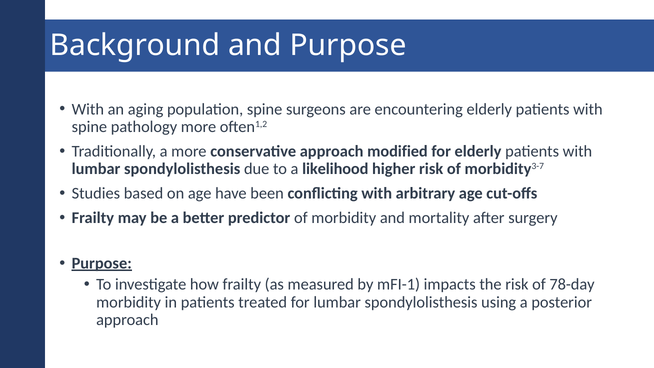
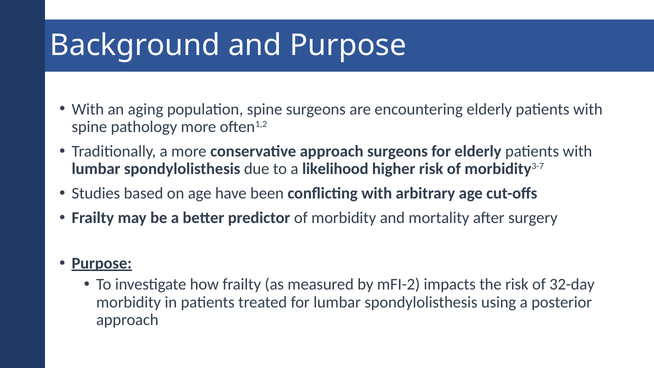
approach modified: modified -> surgeons
mFI-1: mFI-1 -> mFI-2
78-day: 78-day -> 32-day
